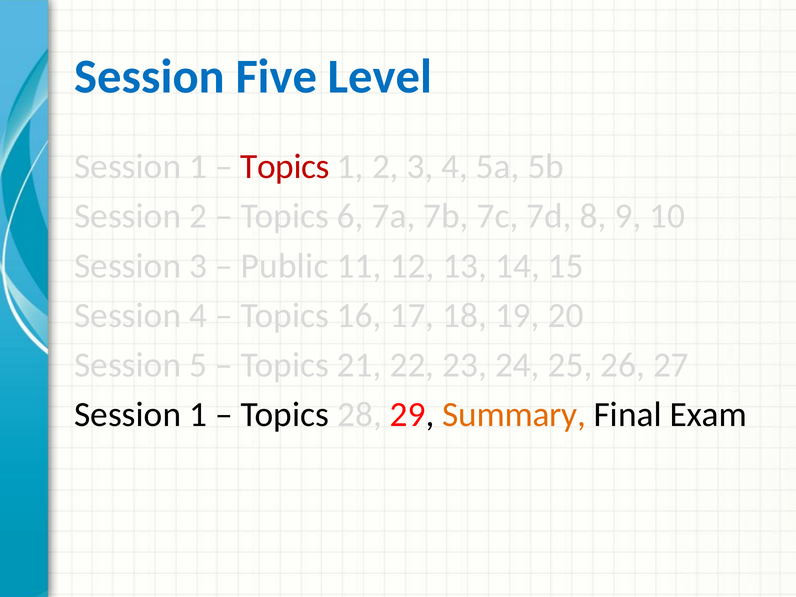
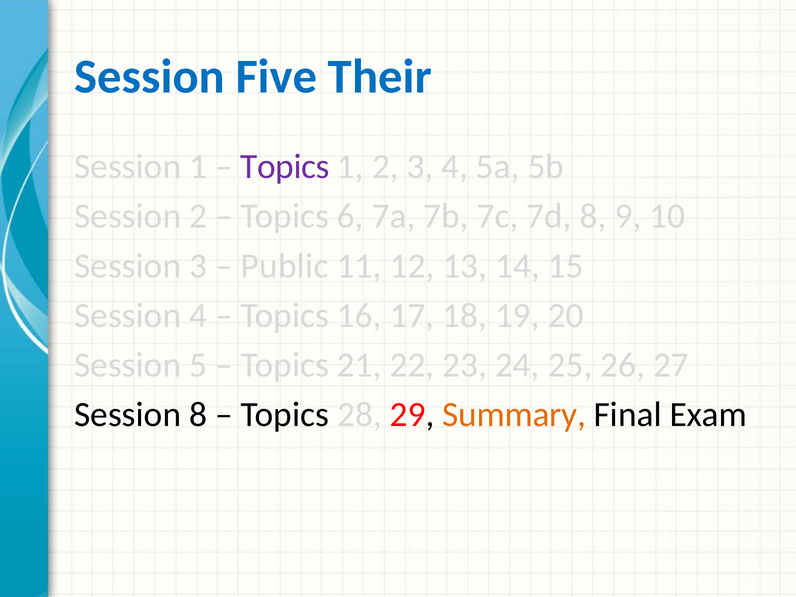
Level: Level -> Their
Topics at (285, 167) colour: red -> purple
1 at (198, 415): 1 -> 8
